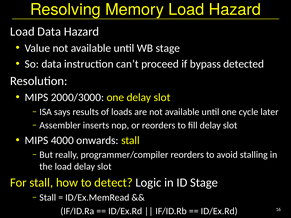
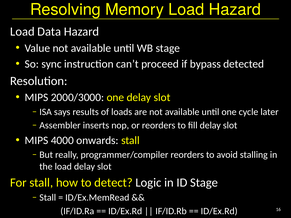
So data: data -> sync
